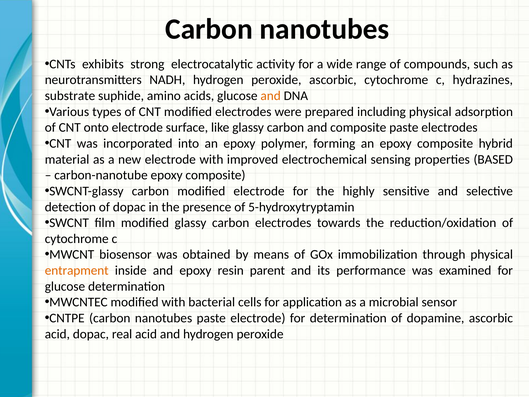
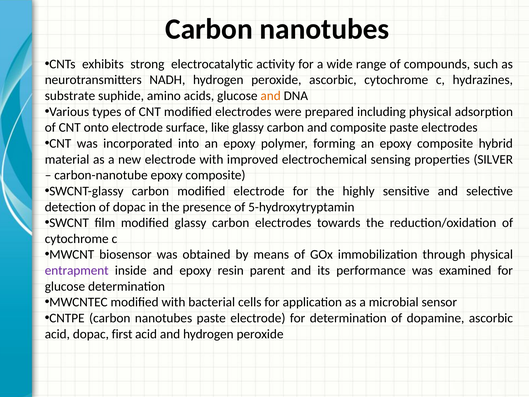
BASED: BASED -> SILVER
entrapment colour: orange -> purple
real: real -> first
